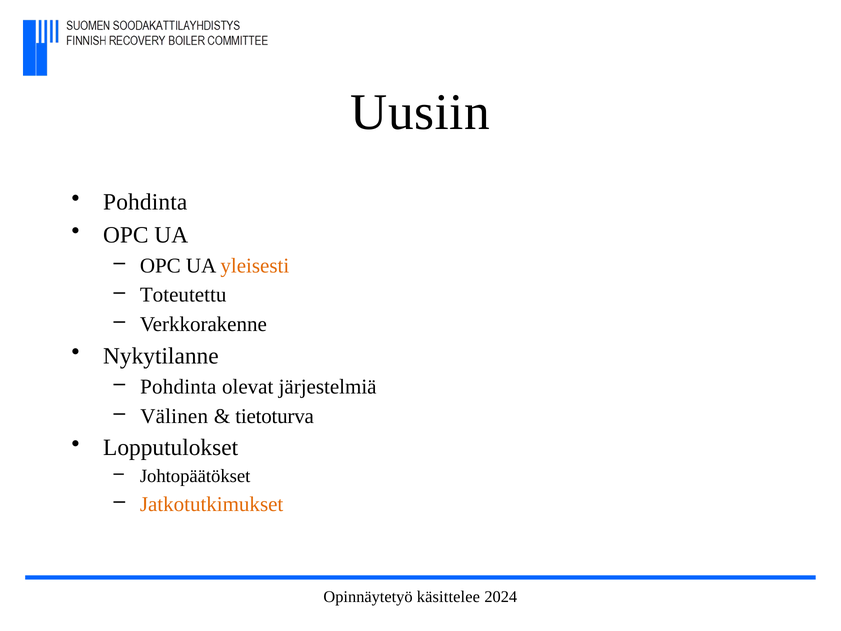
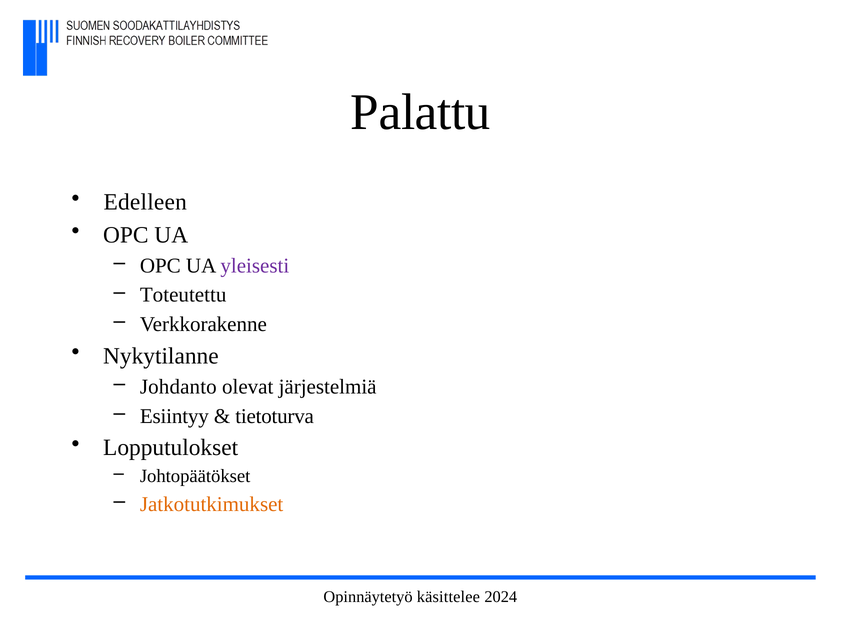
Uusiin: Uusiin -> Palattu
Pohdinta at (145, 202): Pohdinta -> Edelleen
yleisesti colour: orange -> purple
Pohdinta at (178, 387): Pohdinta -> Johdanto
Välinen: Välinen -> Esiintyy
